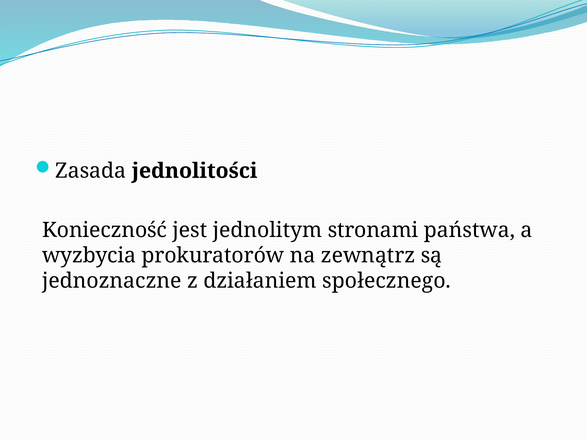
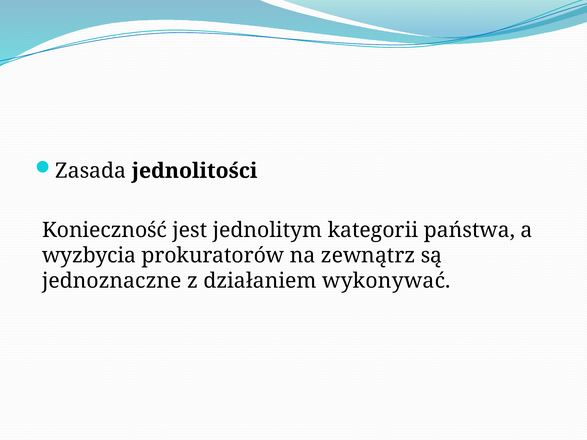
stronami: stronami -> kategorii
społecznego: społecznego -> wykonywać
